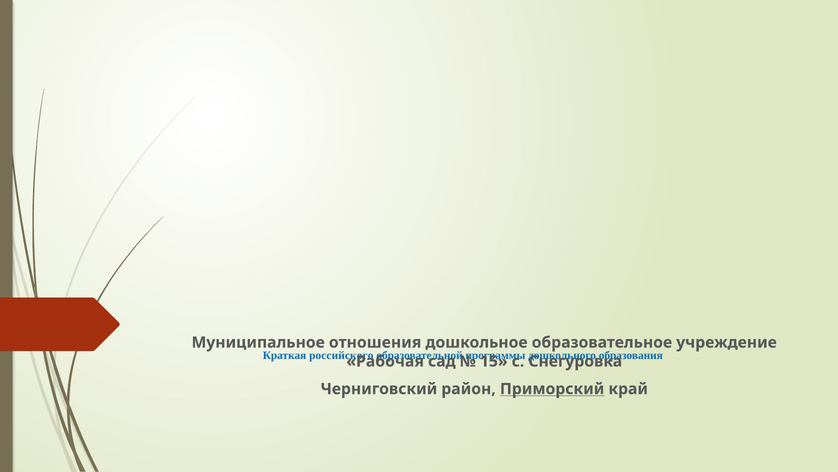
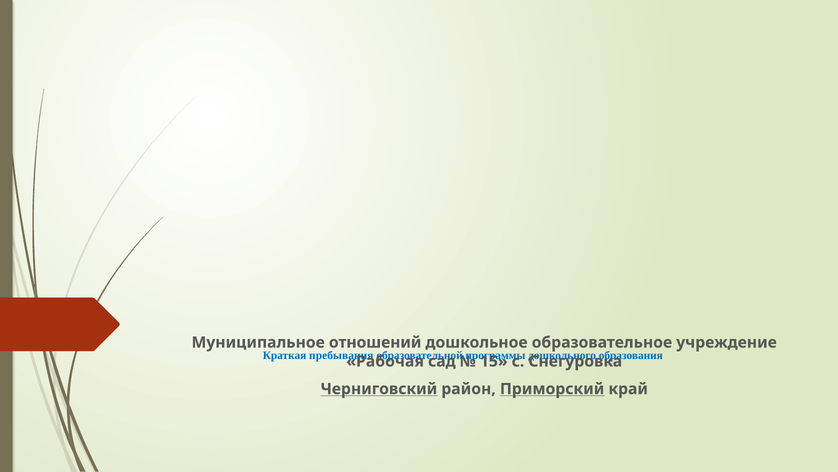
отношения: отношения -> отношений
российского: российского -> пребывания
Черниговский underline: none -> present
